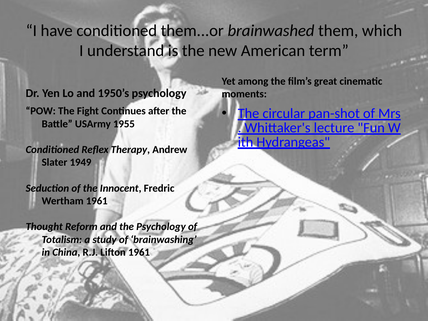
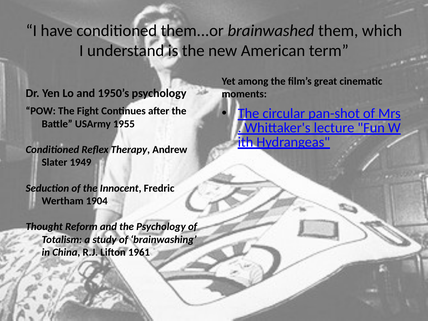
Wertham 1961: 1961 -> 1904
